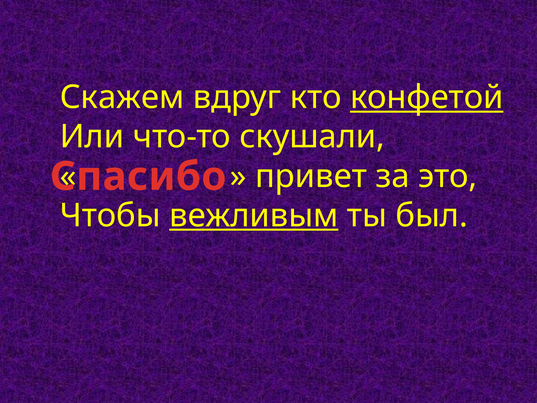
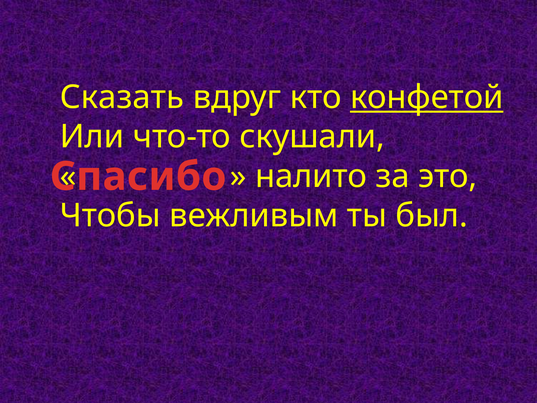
Скажем: Скажем -> Сказать
привет: привет -> налито
вежливым underline: present -> none
